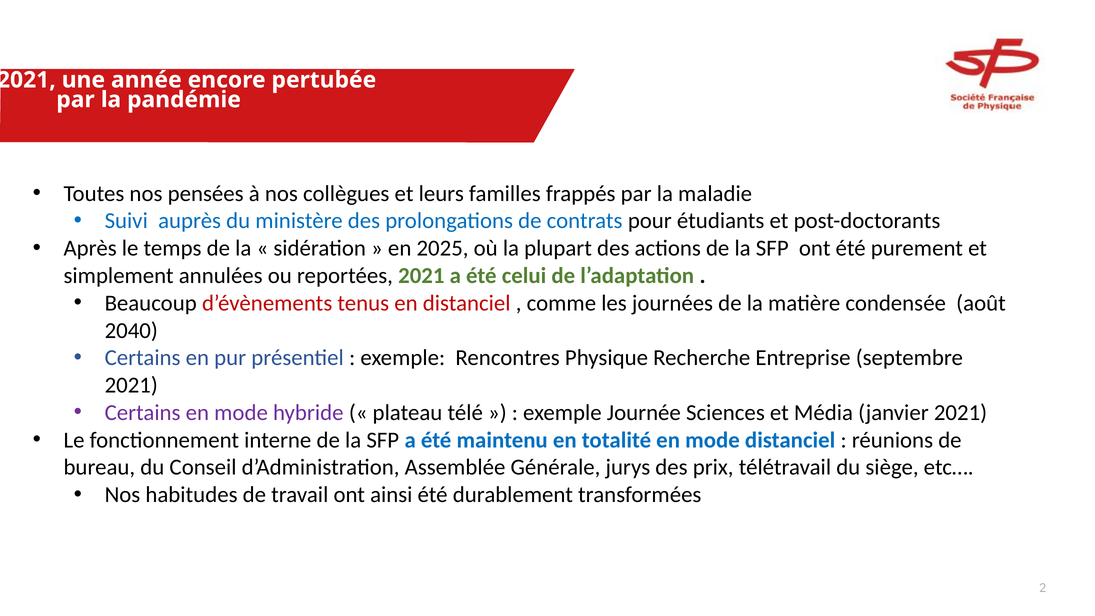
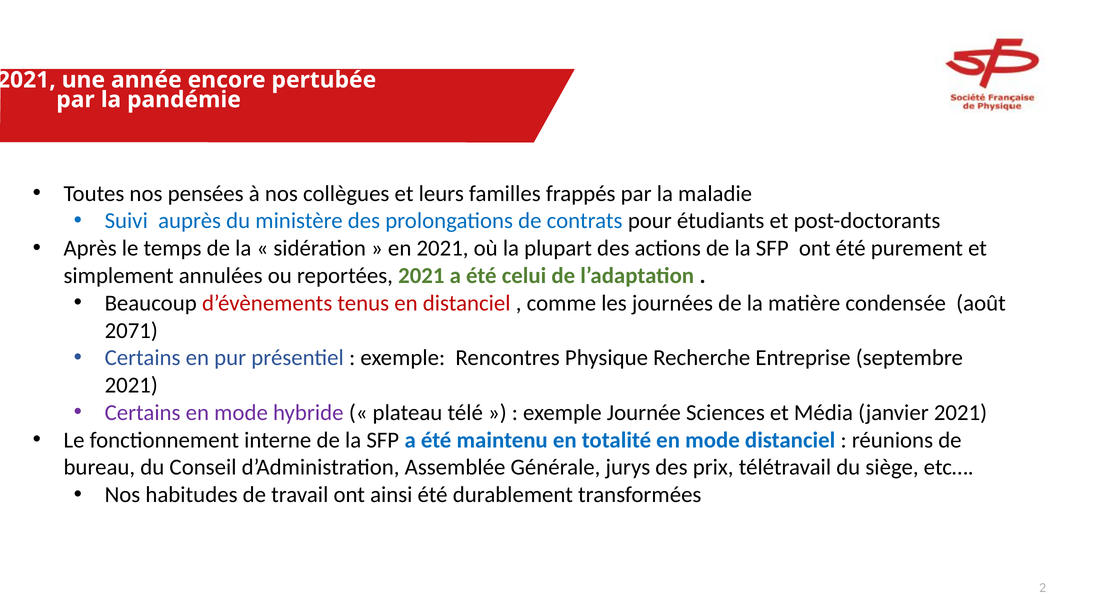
en 2025: 2025 -> 2021
2040: 2040 -> 2071
